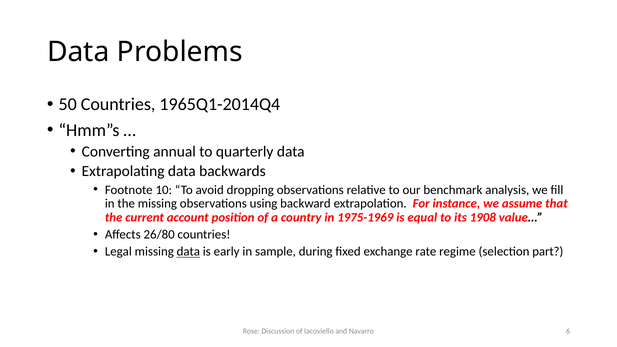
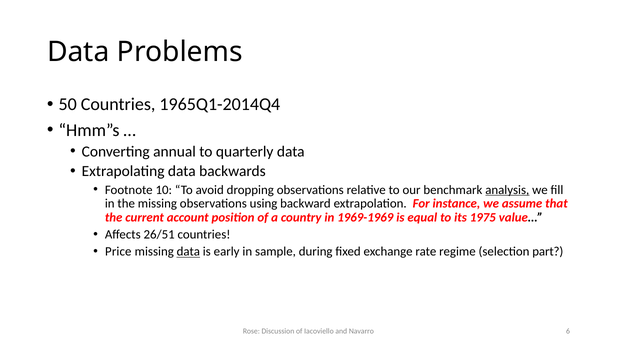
analysis underline: none -> present
1975-1969: 1975-1969 -> 1969-1969
1908: 1908 -> 1975
26/80: 26/80 -> 26/51
Legal: Legal -> Price
